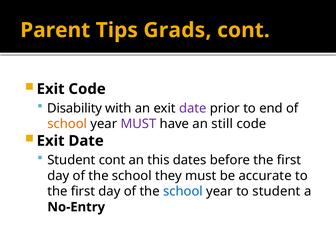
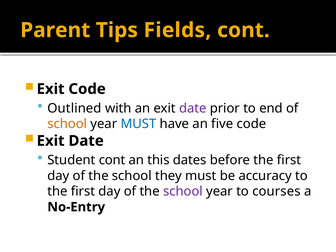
Grads: Grads -> Fields
Disability: Disability -> Outlined
MUST at (138, 124) colour: purple -> blue
still: still -> five
accurate: accurate -> accuracy
school at (183, 191) colour: blue -> purple
to student: student -> courses
